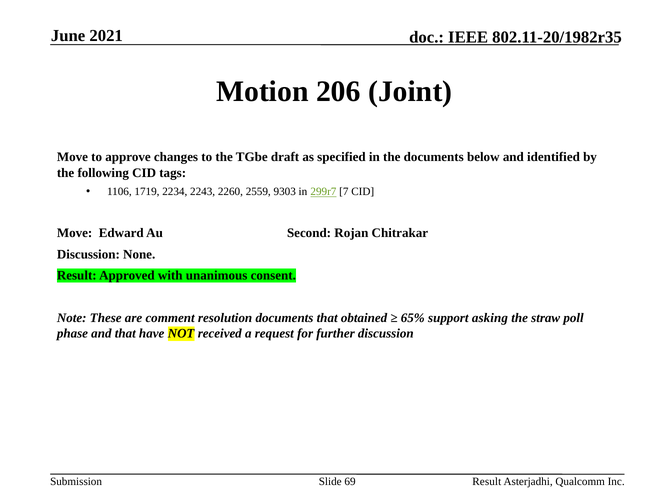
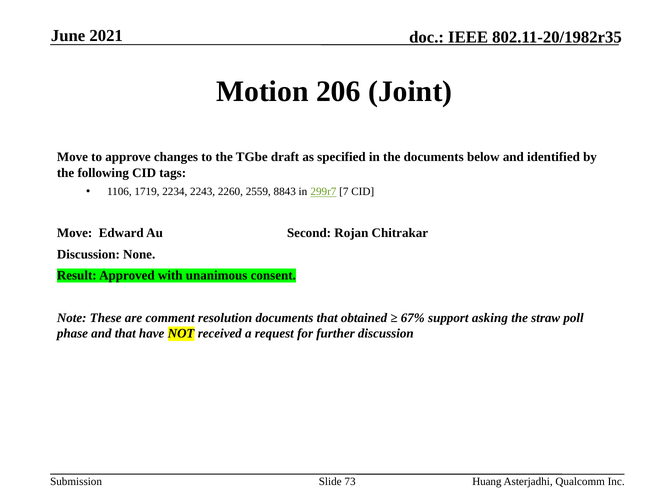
9303: 9303 -> 8843
65%: 65% -> 67%
69: 69 -> 73
Result at (487, 481): Result -> Huang
